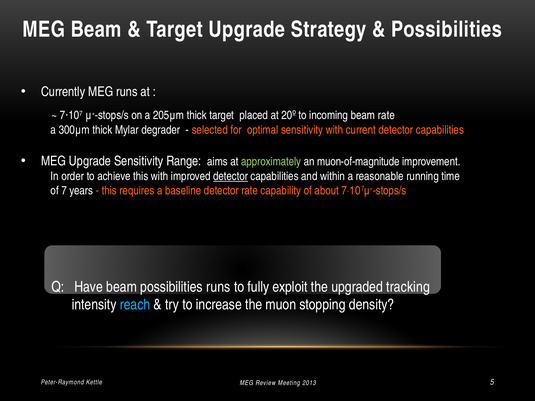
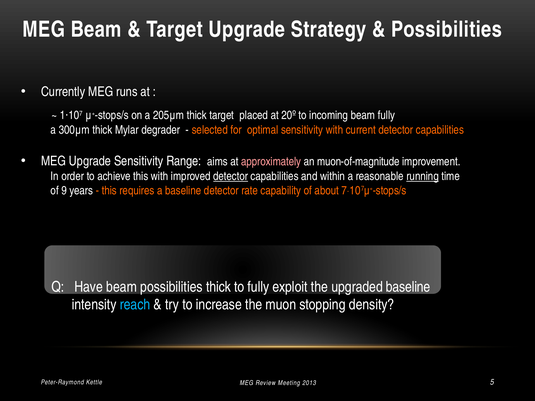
beam rate: rate -> fully
7 at (62, 115): 7 -> 1
approximately colour: light green -> pink
running underline: none -> present
of 7: 7 -> 9
possibilities runs: runs -> thick
upgraded tracking: tracking -> baseline
